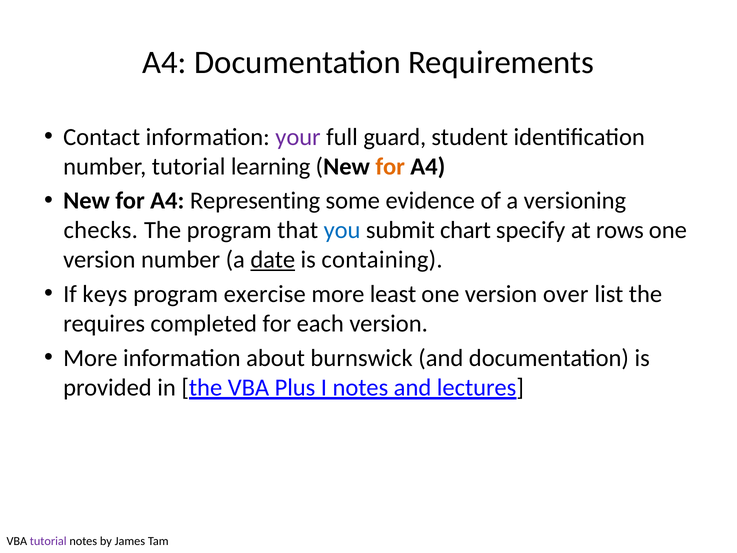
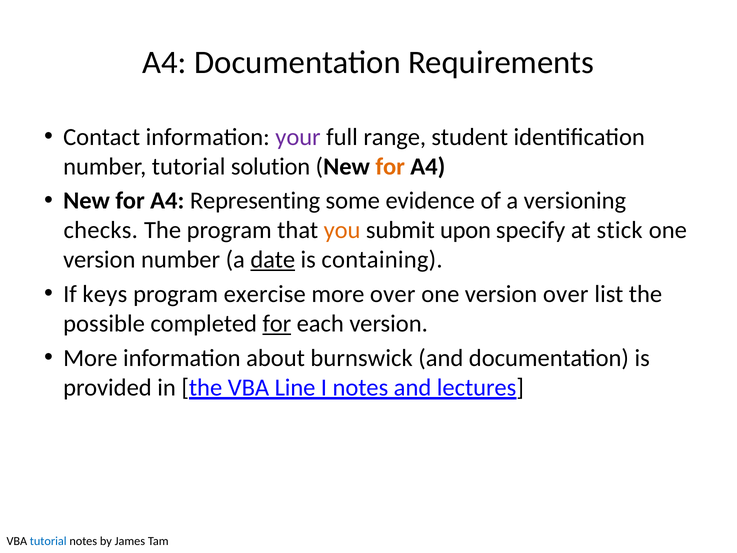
guard: guard -> range
learning: learning -> solution
you colour: blue -> orange
chart: chart -> upon
rows: rows -> stick
more least: least -> over
requires: requires -> possible
for at (277, 324) underline: none -> present
Plus: Plus -> Line
tutorial at (48, 541) colour: purple -> blue
